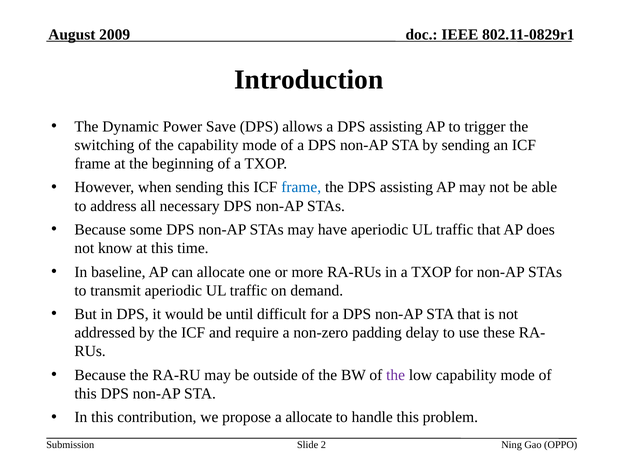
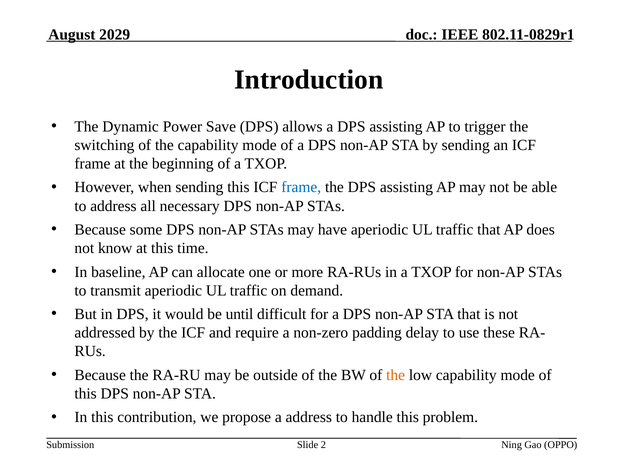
2009: 2009 -> 2029
the at (396, 375) colour: purple -> orange
a allocate: allocate -> address
